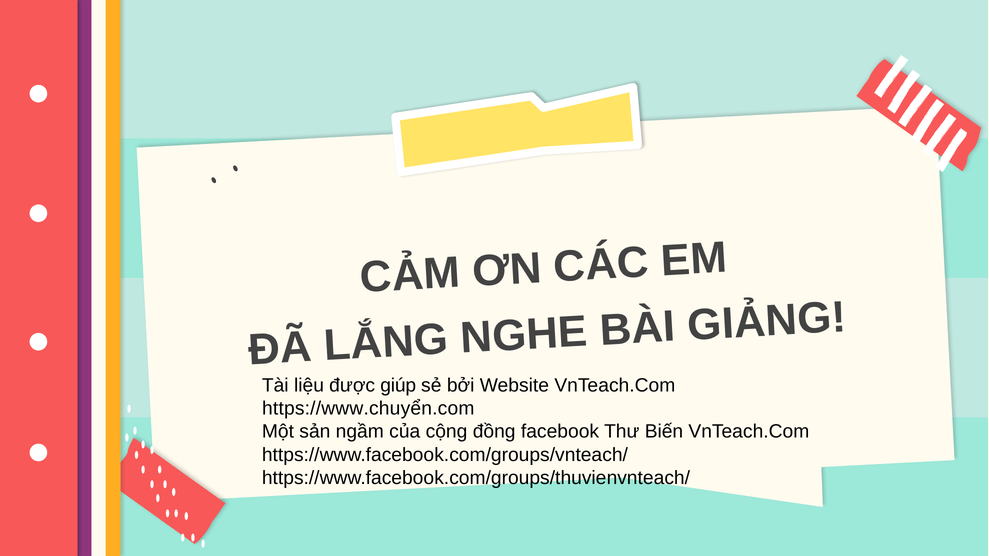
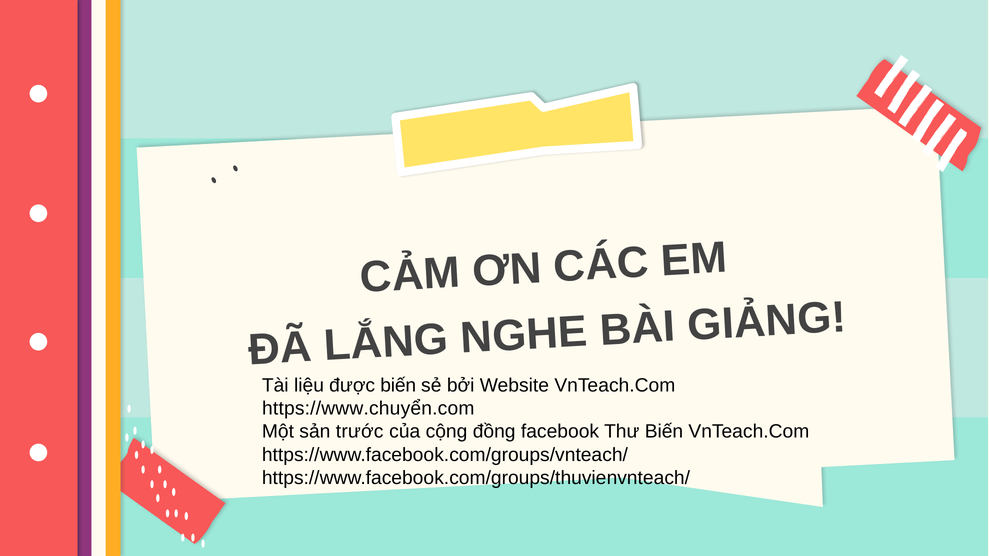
được giúp: giúp -> biến
ngầm: ngầm -> trước
